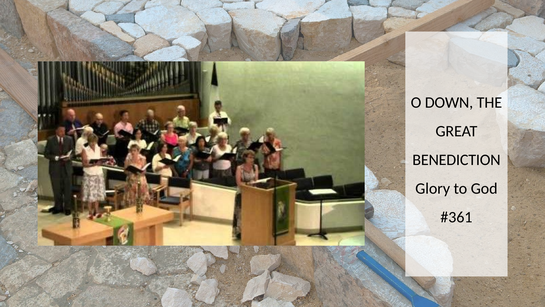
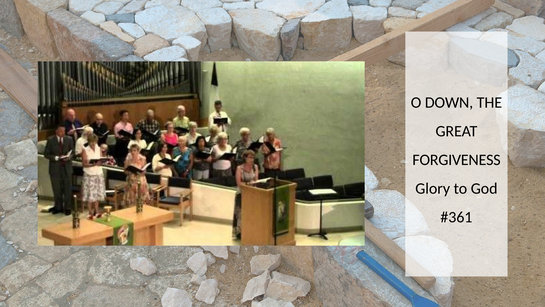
BENEDICTION: BENEDICTION -> FORGIVENESS
